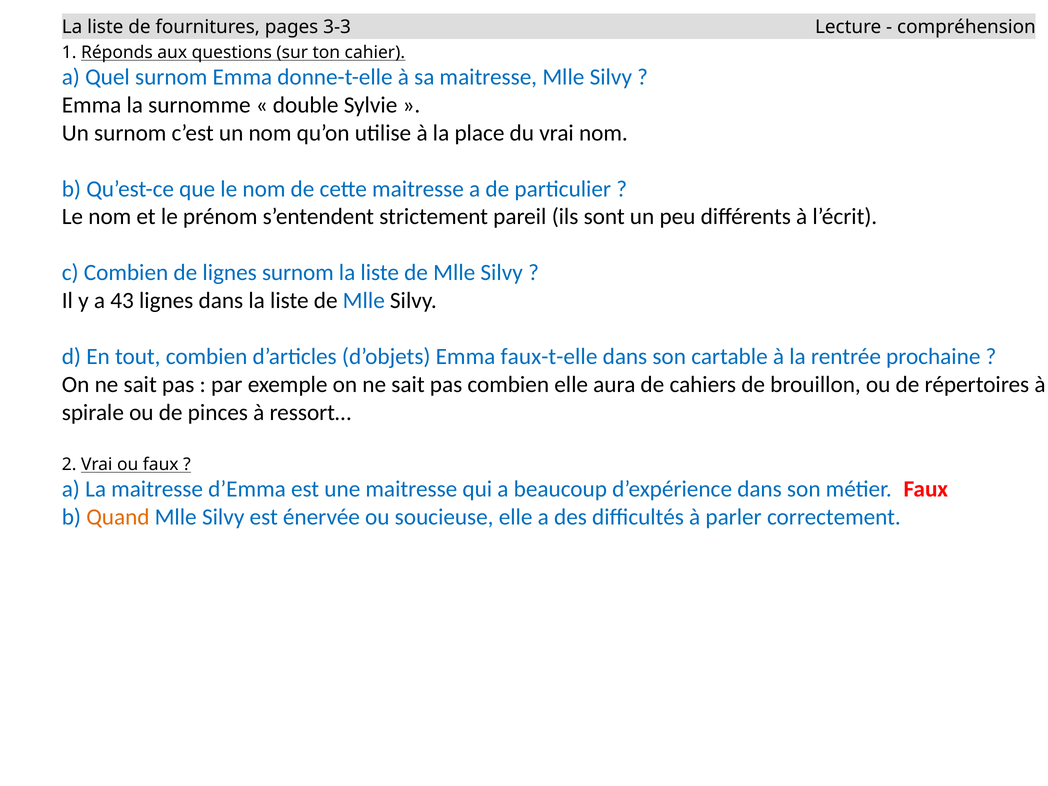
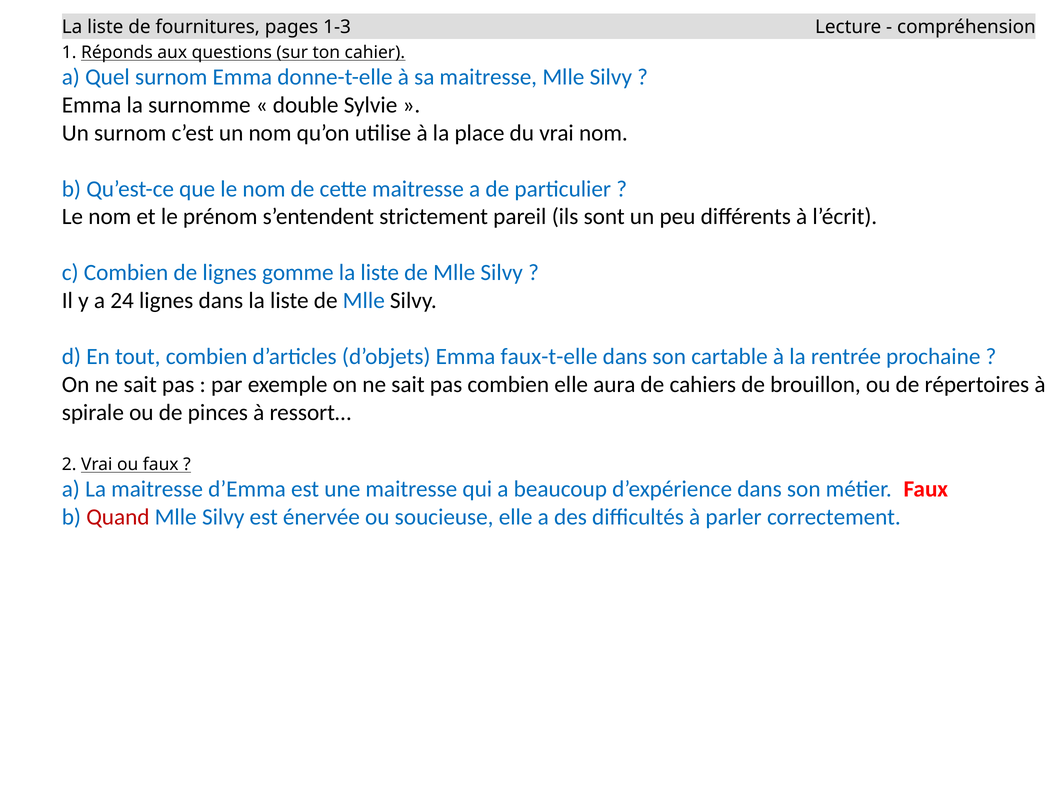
3-3: 3-3 -> 1-3
lignes surnom: surnom -> gomme
43: 43 -> 24
Quand colour: orange -> red
